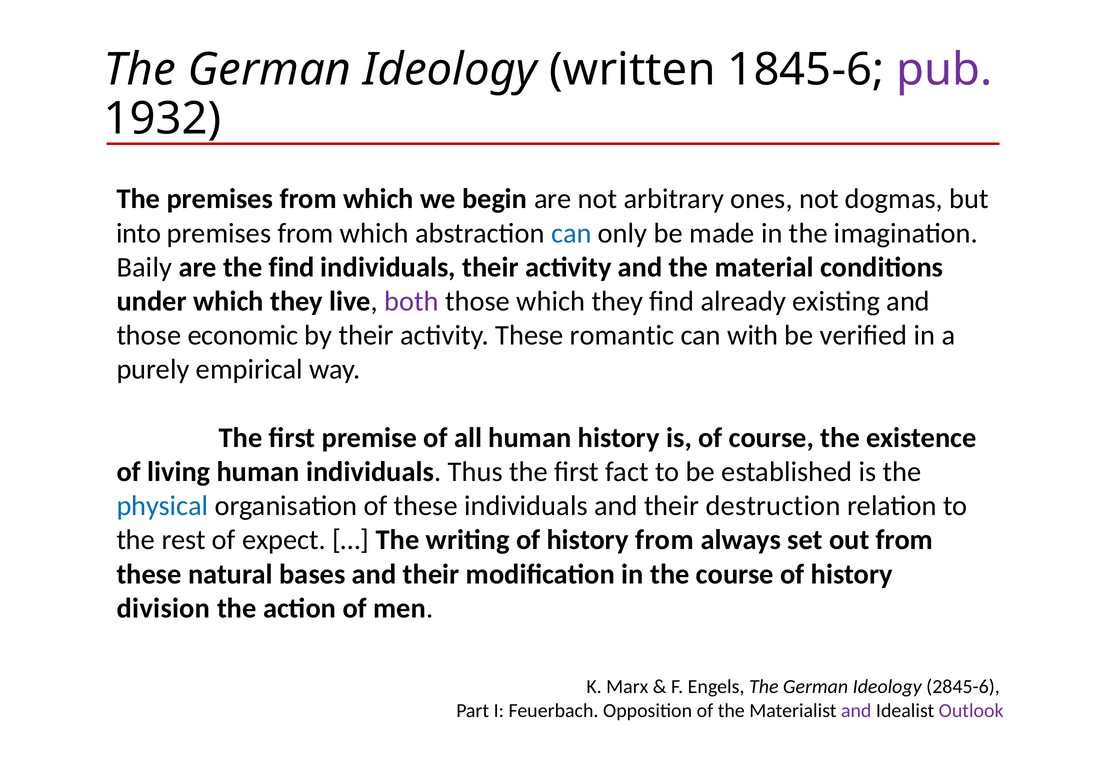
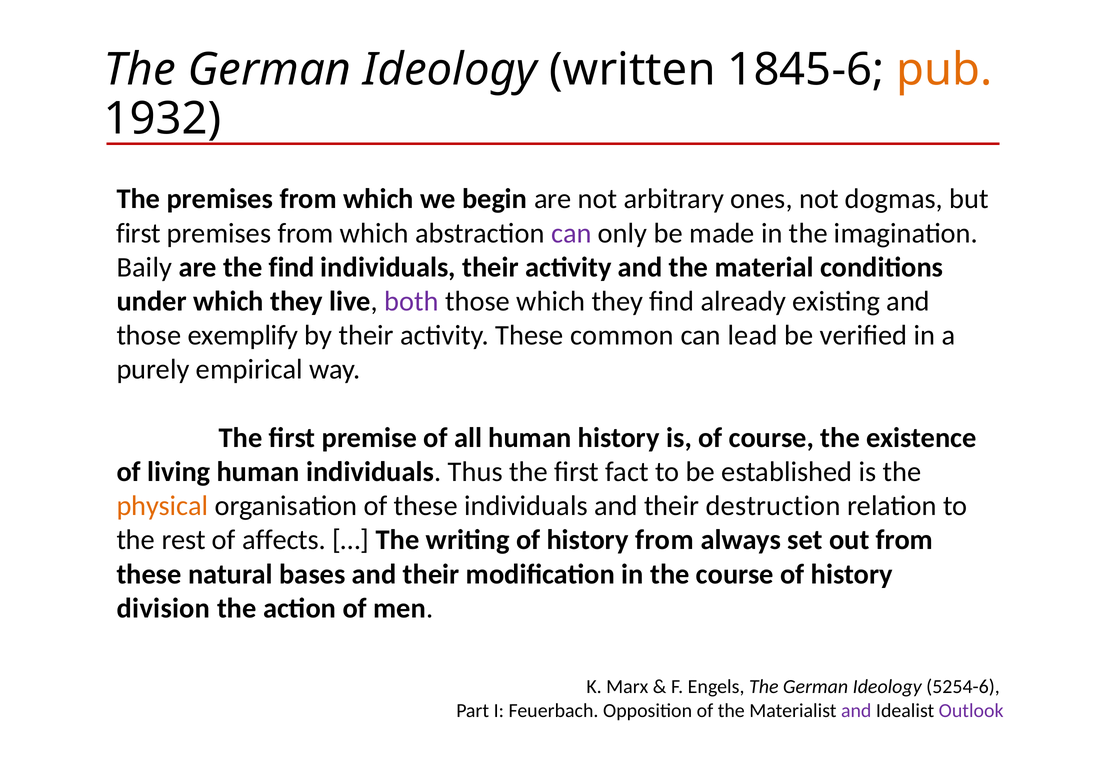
pub colour: purple -> orange
into at (139, 233): into -> first
can at (571, 233) colour: blue -> purple
economic: economic -> exemplify
romantic: romantic -> common
with: with -> lead
physical colour: blue -> orange
expect: expect -> affects
2845-6: 2845-6 -> 5254-6
